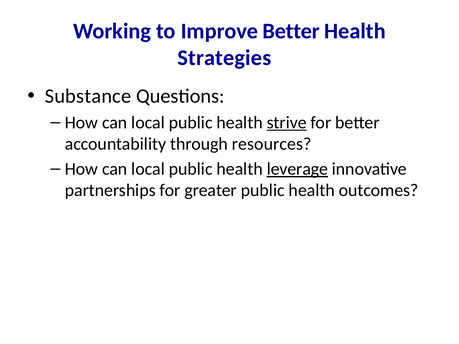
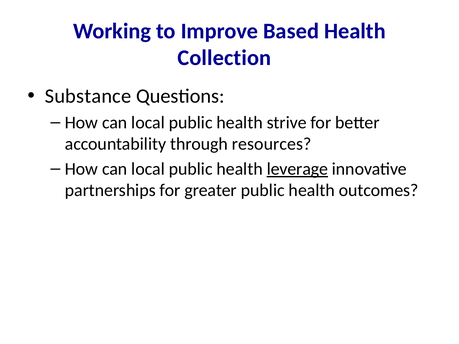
Improve Better: Better -> Based
Strategies: Strategies -> Collection
strive underline: present -> none
